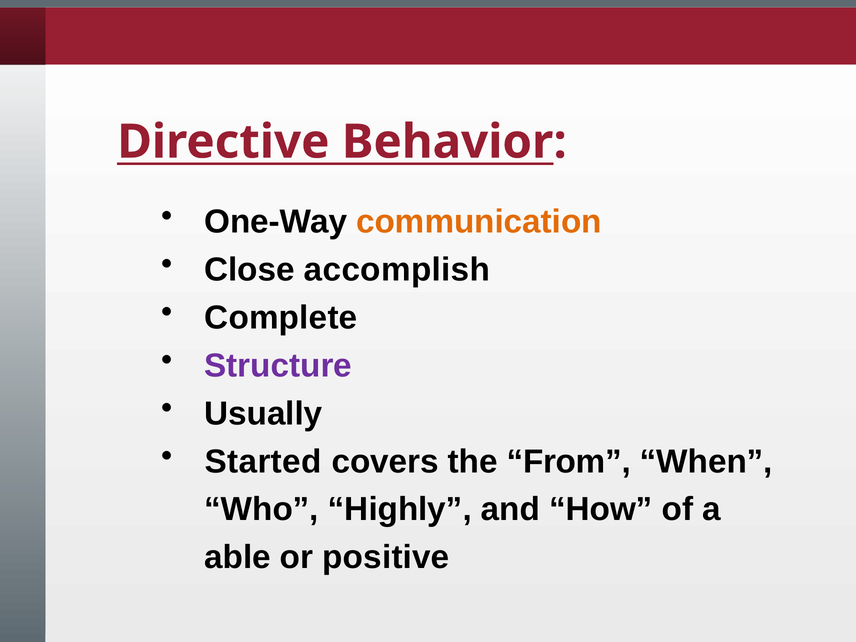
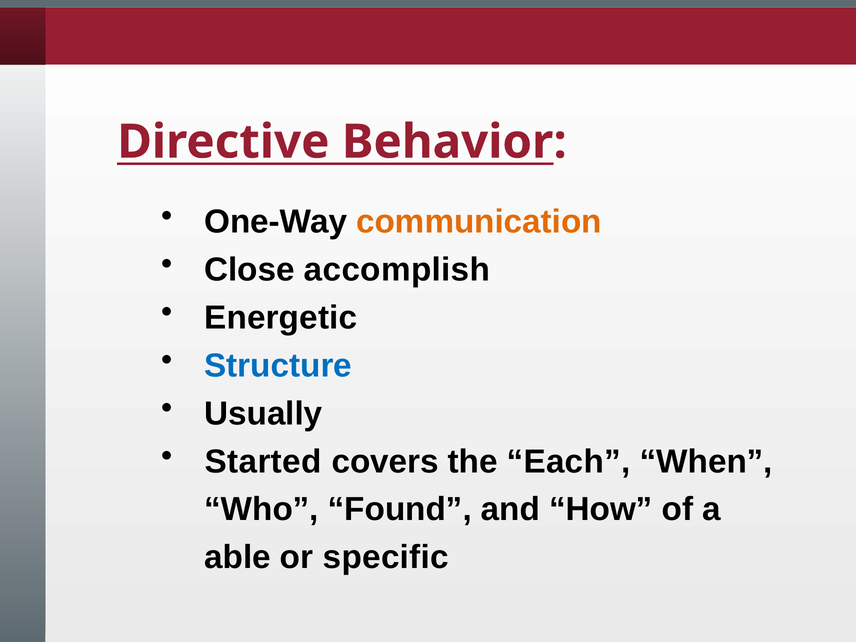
Complete: Complete -> Energetic
Structure colour: purple -> blue
From: From -> Each
Highly: Highly -> Found
positive: positive -> specific
